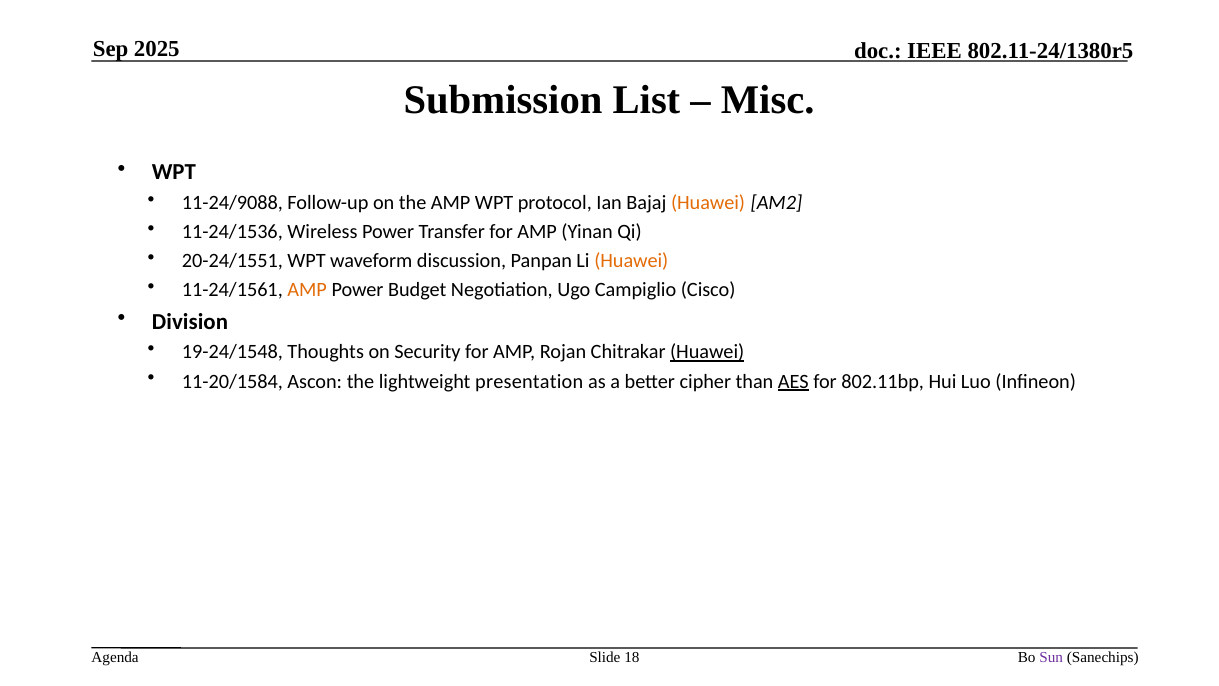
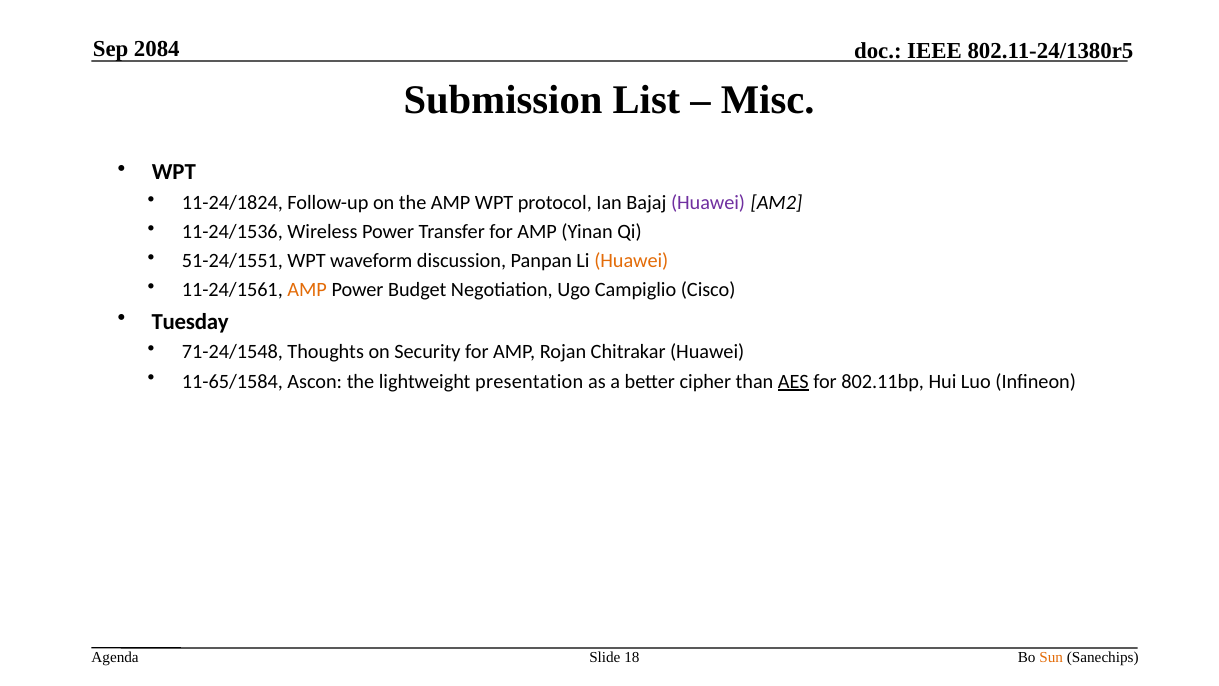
2025: 2025 -> 2084
11-24/9088: 11-24/9088 -> 11-24/1824
Huawei at (708, 203) colour: orange -> purple
20-24/1551: 20-24/1551 -> 51-24/1551
Division: Division -> Tuesday
19-24/1548: 19-24/1548 -> 71-24/1548
Huawei at (707, 352) underline: present -> none
11-20/1584: 11-20/1584 -> 11-65/1584
Sun colour: purple -> orange
